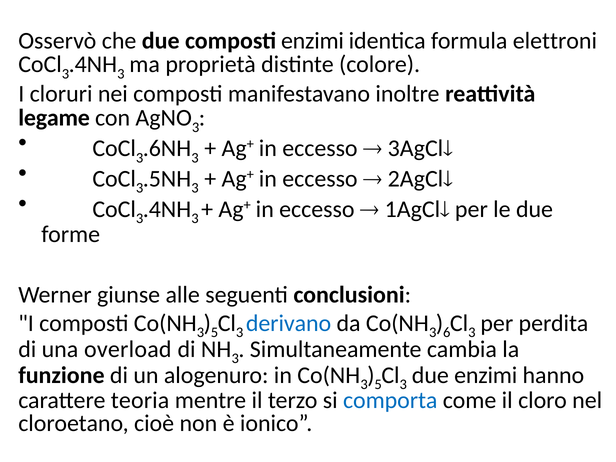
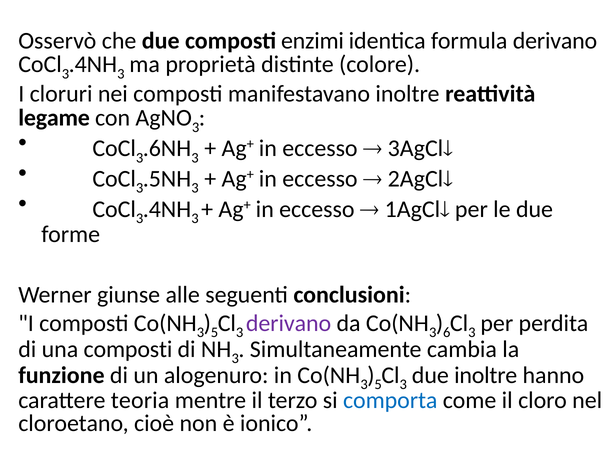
formula elettroni: elettroni -> derivano
derivano at (289, 323) colour: blue -> purple
una overload: overload -> composti
due enzimi: enzimi -> inoltre
